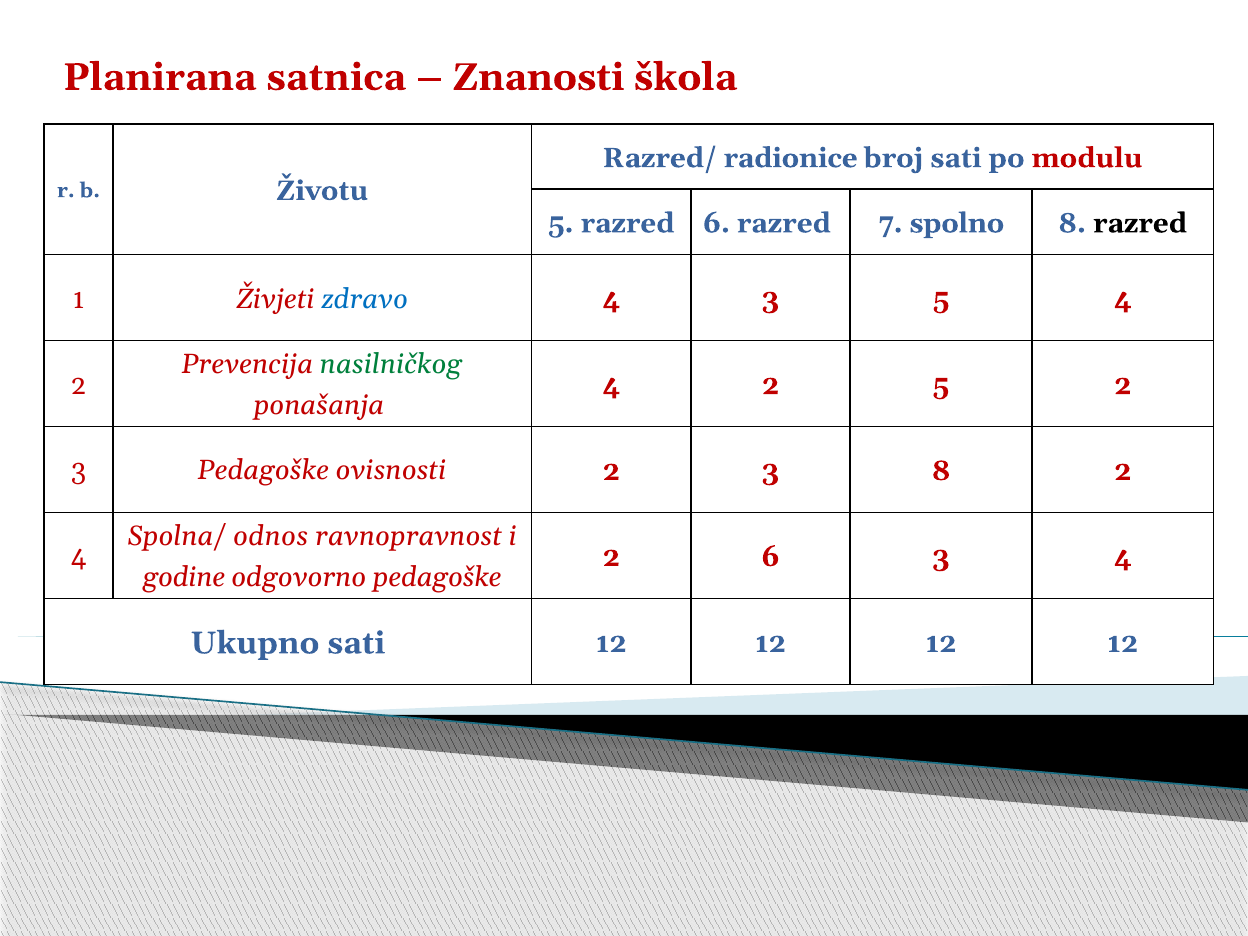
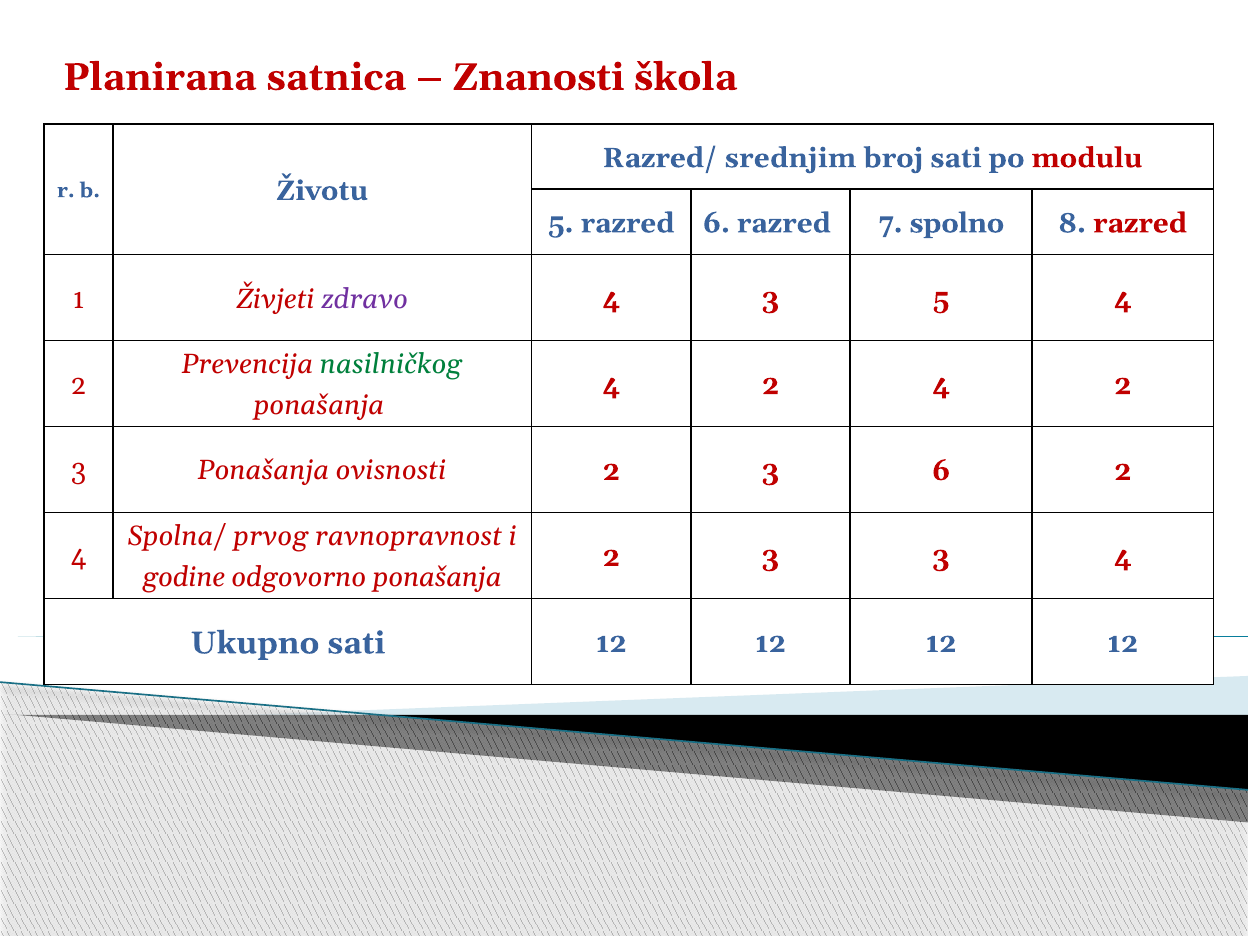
radionice: radionice -> srednjim
razred at (1140, 223) colour: black -> red
zdravo colour: blue -> purple
4 2 5: 5 -> 4
3 Pedagoške: Pedagoške -> Ponašanja
3 8: 8 -> 6
odnos: odnos -> prvog
6 at (771, 557): 6 -> 3
odgovorno pedagoške: pedagoške -> ponašanja
